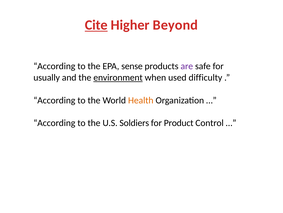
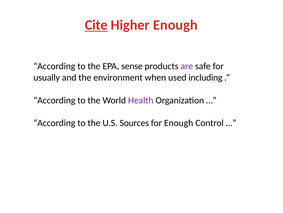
Higher Beyond: Beyond -> Enough
environment underline: present -> none
difficulty: difficulty -> including
Health colour: orange -> purple
Soldiers: Soldiers -> Sources
for Product: Product -> Enough
